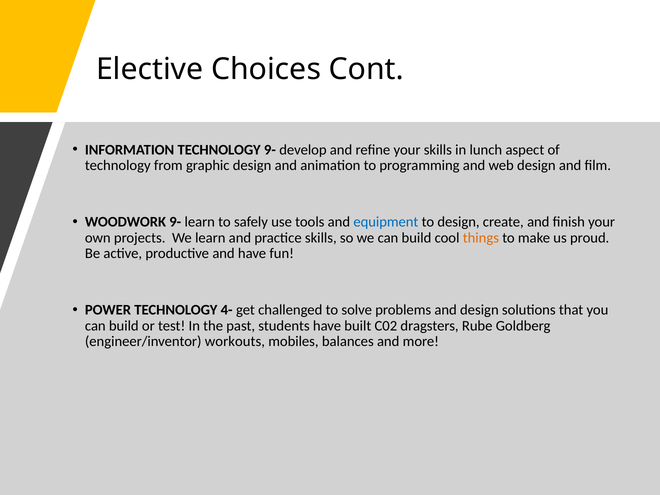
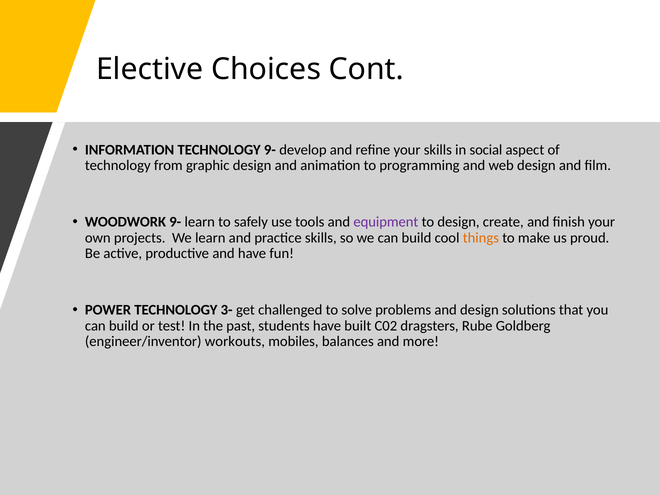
lunch: lunch -> social
equipment colour: blue -> purple
4-: 4- -> 3-
